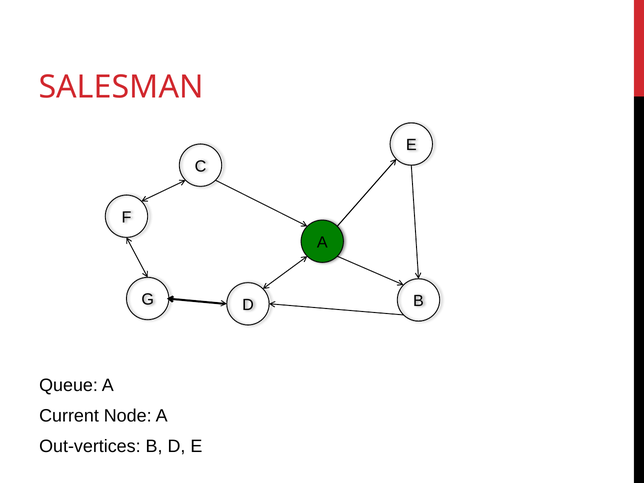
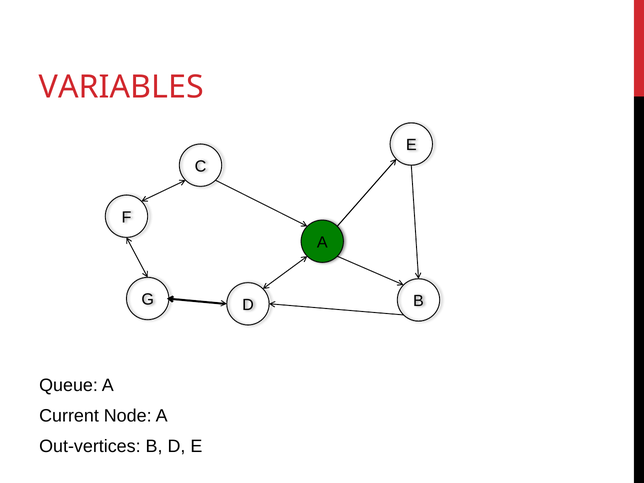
SALESMAN: SALESMAN -> VARIABLES
